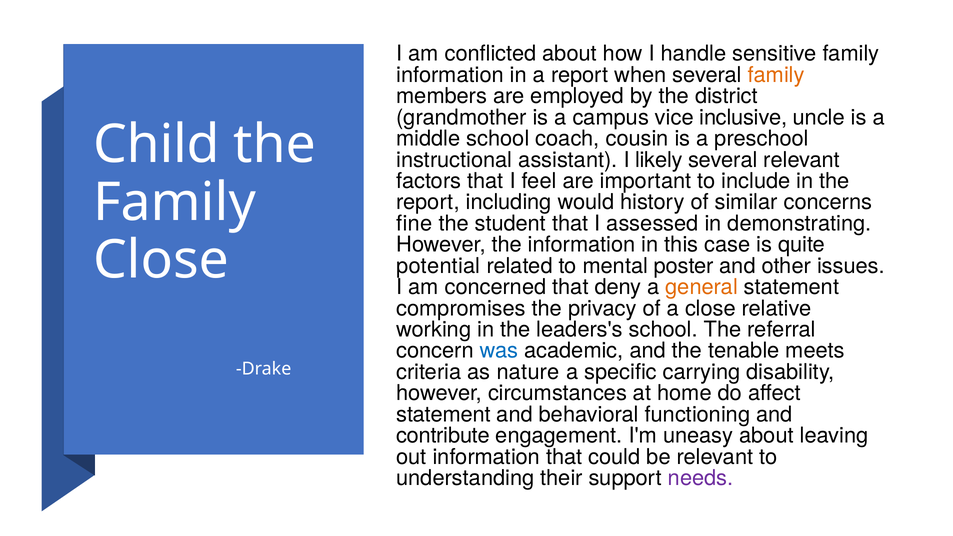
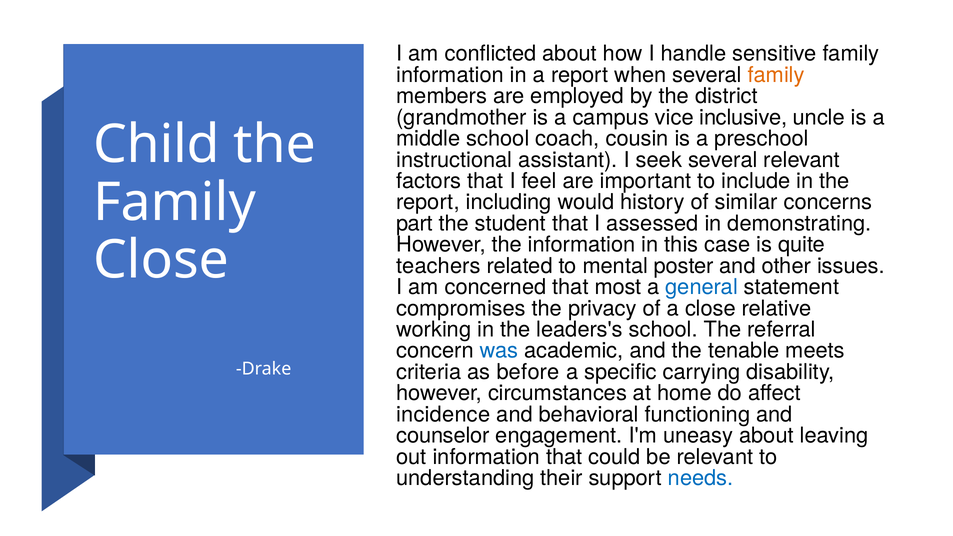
likely: likely -> seek
fine: fine -> part
potential: potential -> teachers
deny: deny -> most
general colour: orange -> blue
nature: nature -> before
statement at (443, 414): statement -> incidence
contribute: contribute -> counselor
needs colour: purple -> blue
